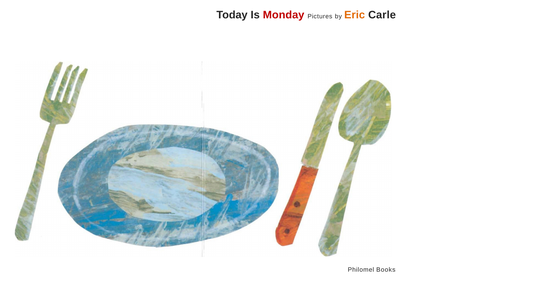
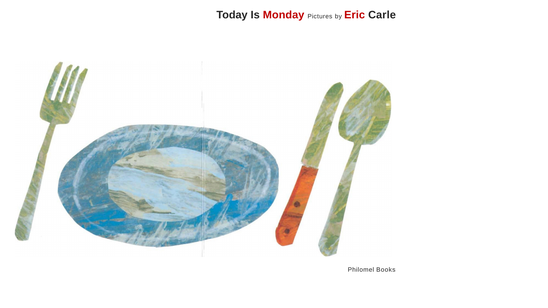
Eric colour: orange -> red
